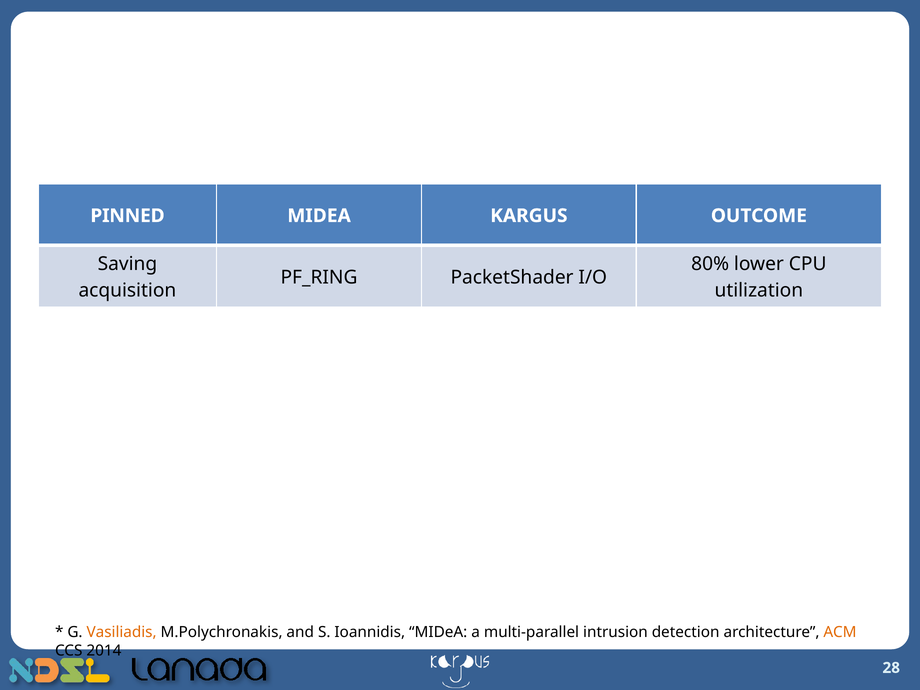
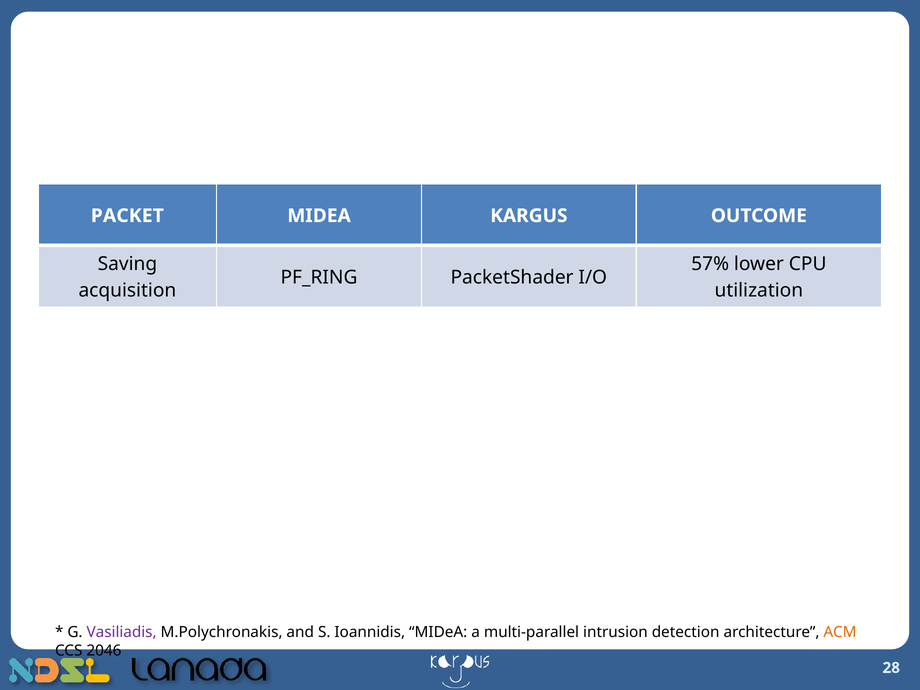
PINNED: PINNED -> PACKET
80%: 80% -> 57%
Vasiliadis colour: orange -> purple
2014: 2014 -> 2046
